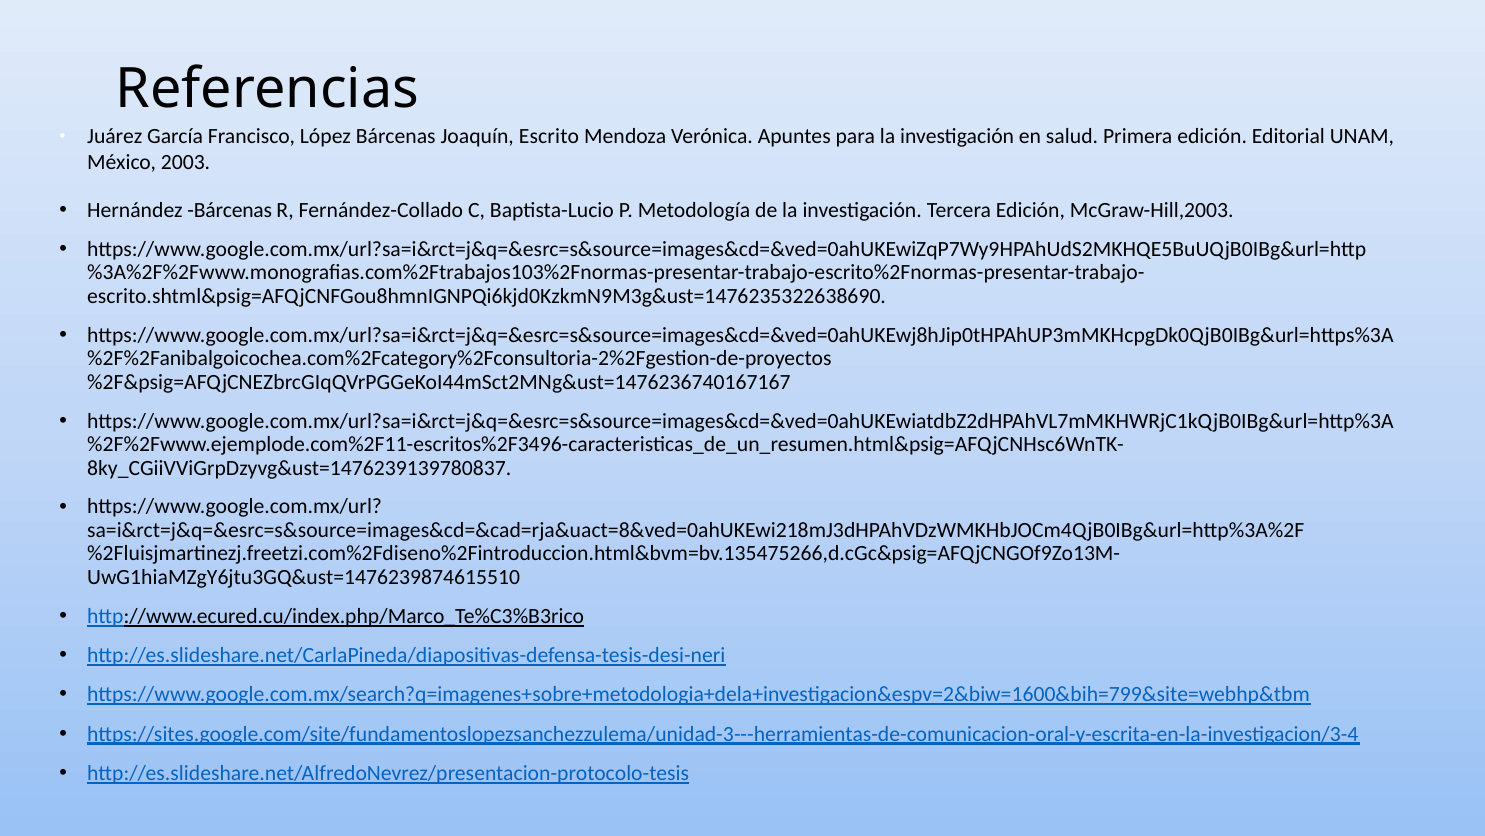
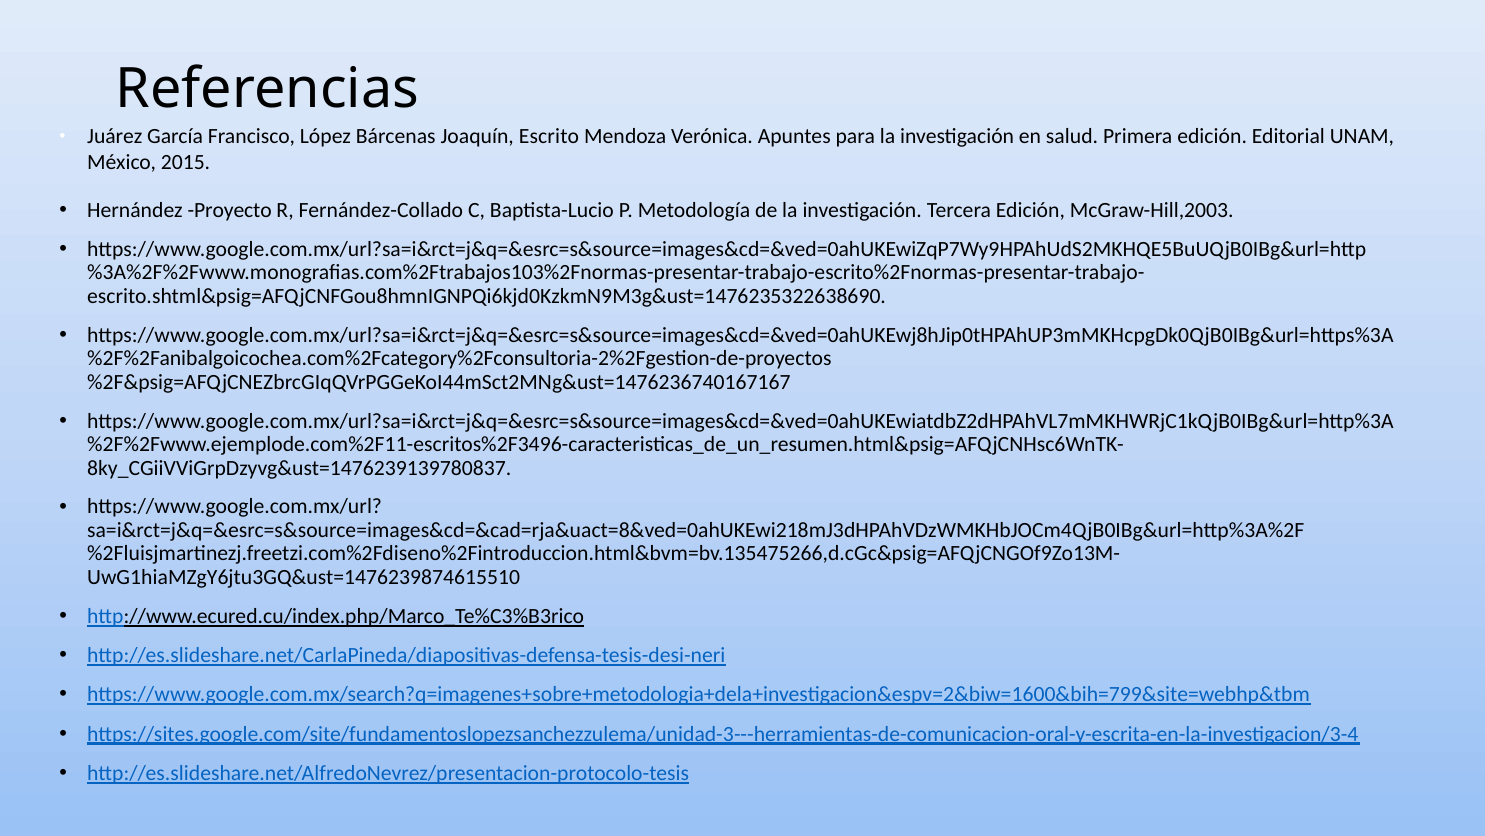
2003: 2003 -> 2015
Hernández Bárcenas: Bárcenas -> Proyecto
